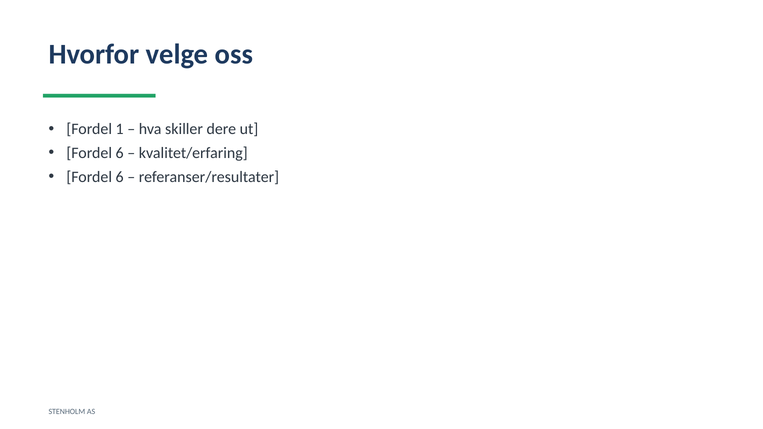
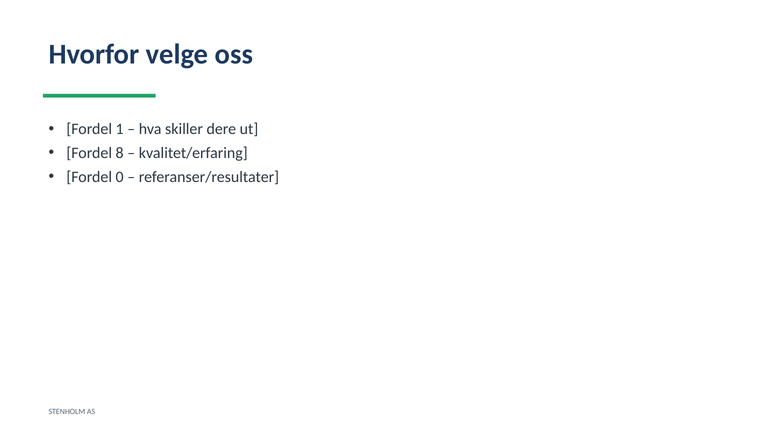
6 at (120, 153): 6 -> 8
6 at (120, 177): 6 -> 0
